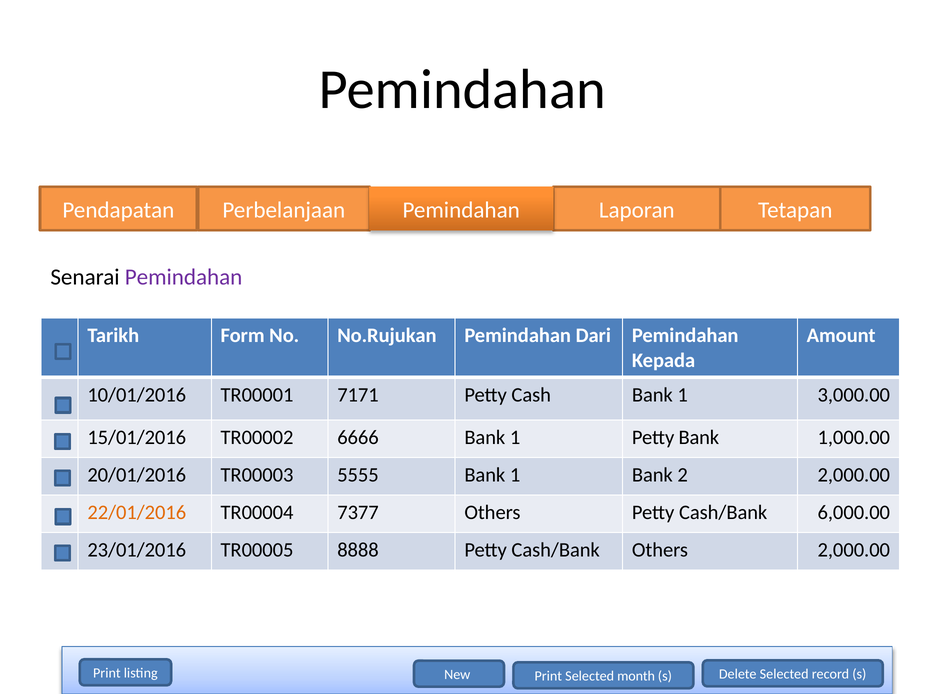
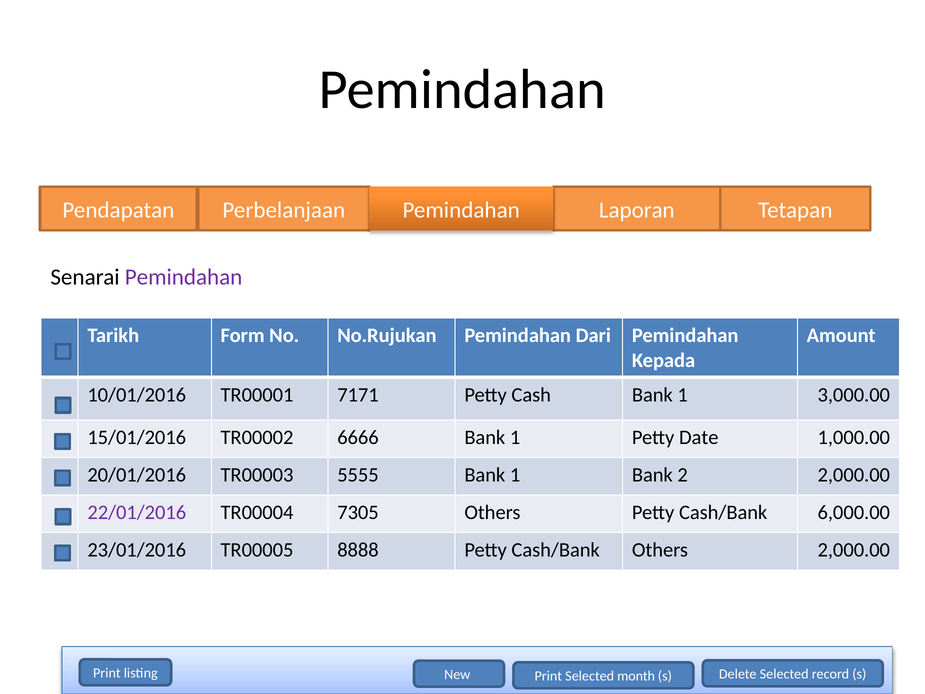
Petty Bank: Bank -> Date
22/01/2016 colour: orange -> purple
7377: 7377 -> 7305
